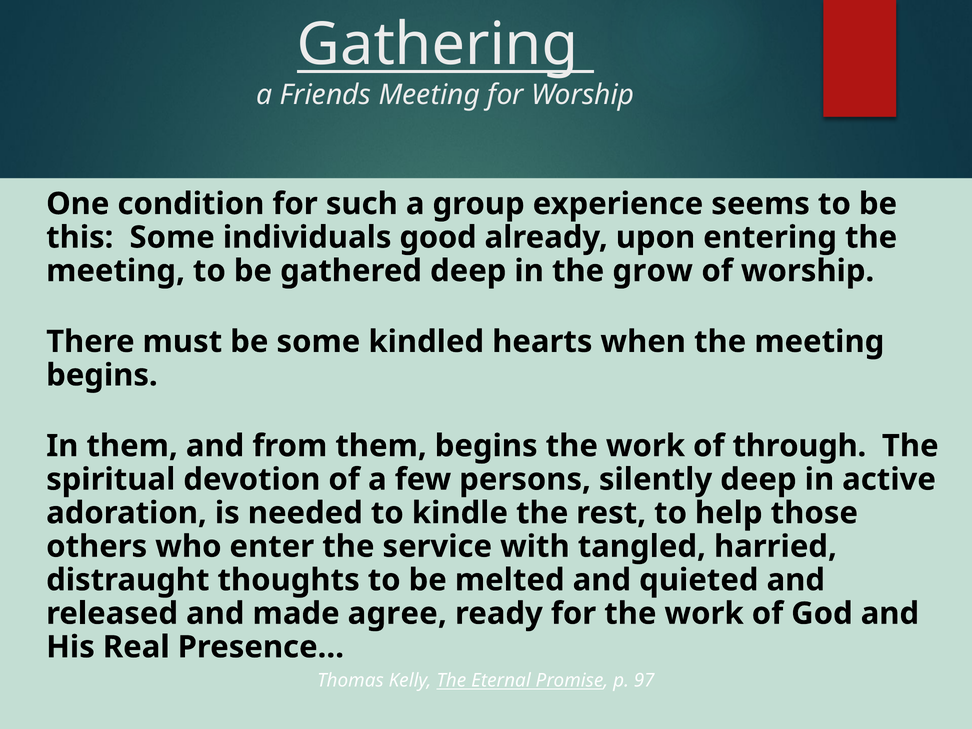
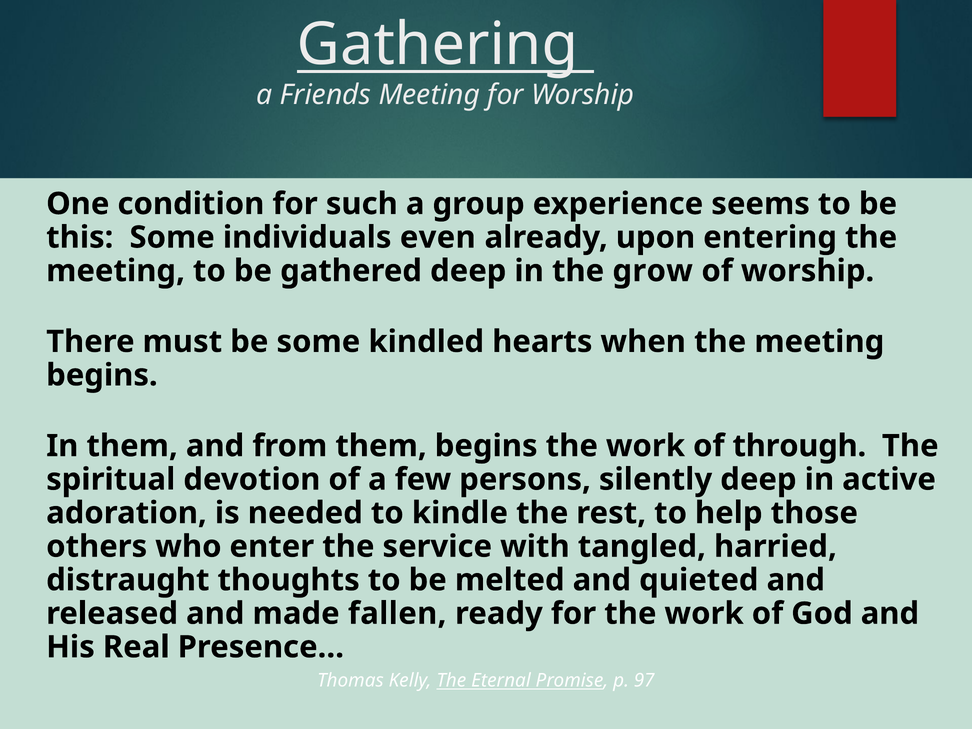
good: good -> even
agree: agree -> fallen
